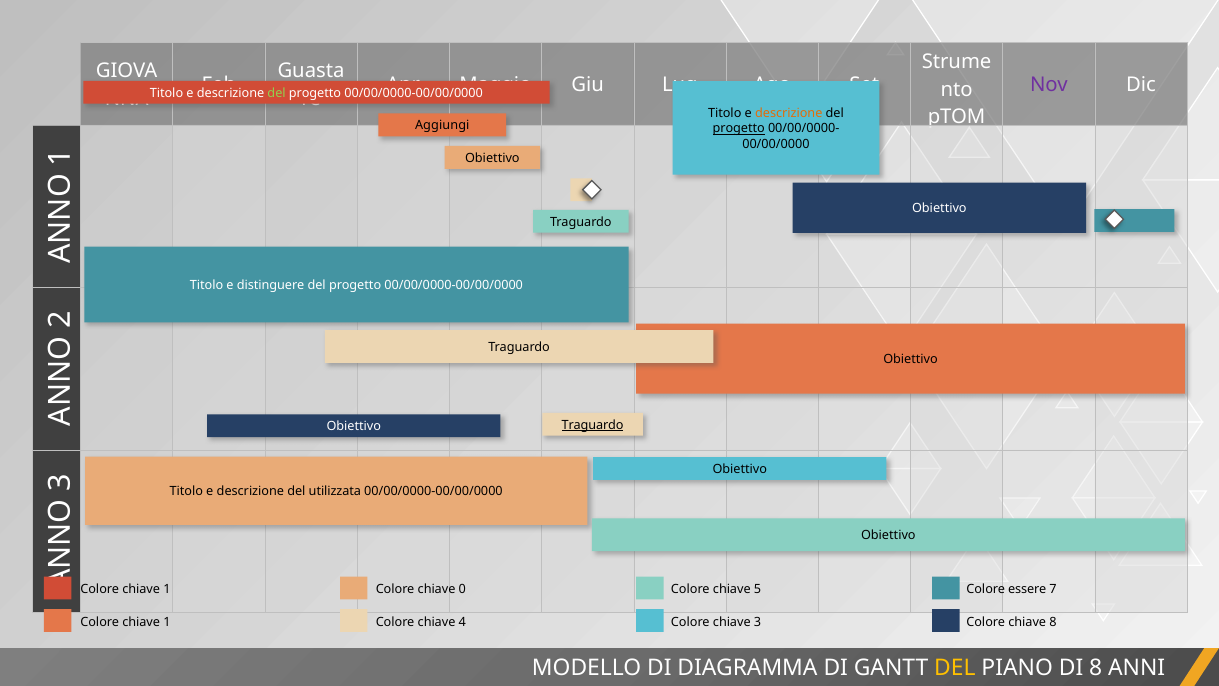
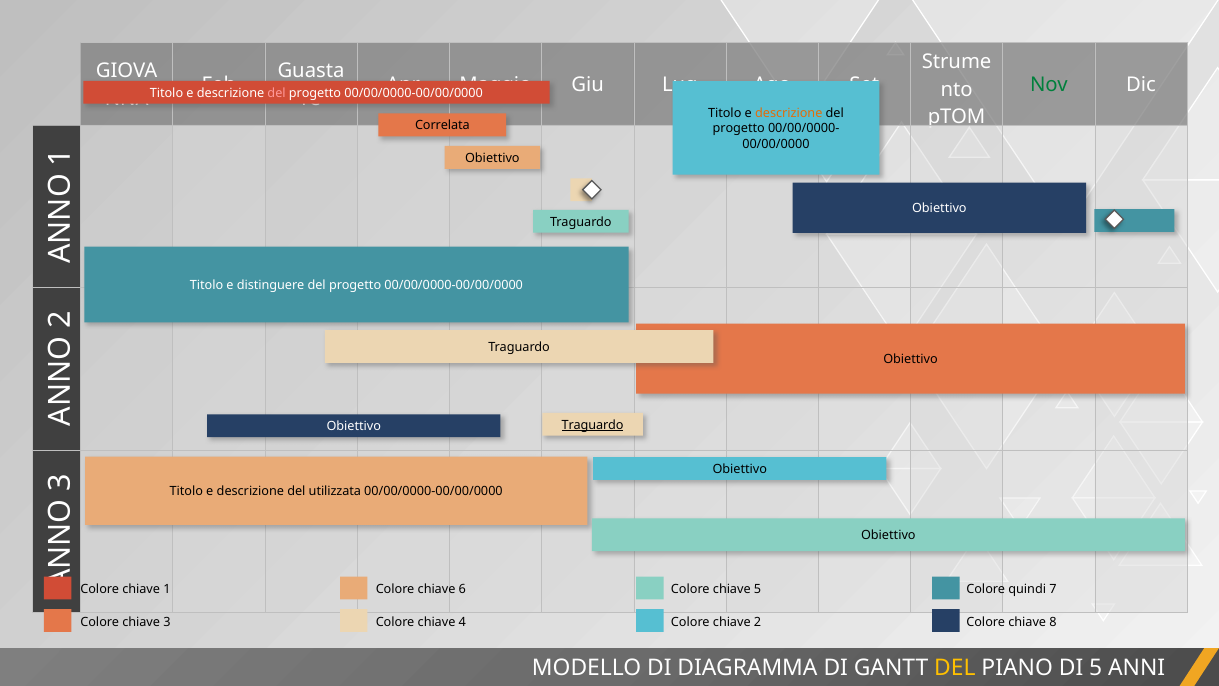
Nov colour: purple -> green
del at (277, 93) colour: light green -> pink
Aggiungi: Aggiungi -> Correlata
progetto at (739, 129) underline: present -> none
essere: essere -> quindi
0: 0 -> 6
chiave 3: 3 -> 2
1 at (167, 622): 1 -> 3
DI 8: 8 -> 5
